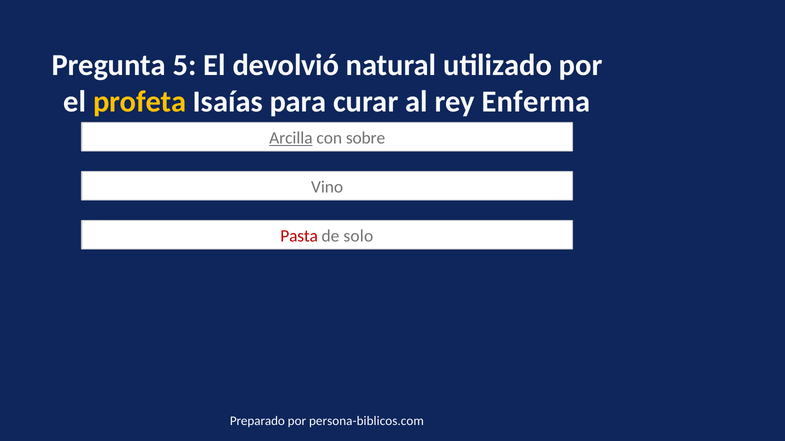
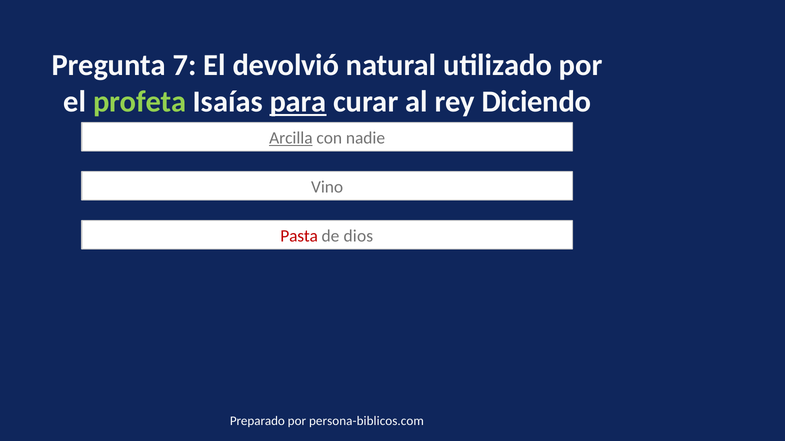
5: 5 -> 7
profeta colour: yellow -> light green
para underline: none -> present
Enferma: Enferma -> Diciendo
sobre: sobre -> nadie
solo: solo -> dios
